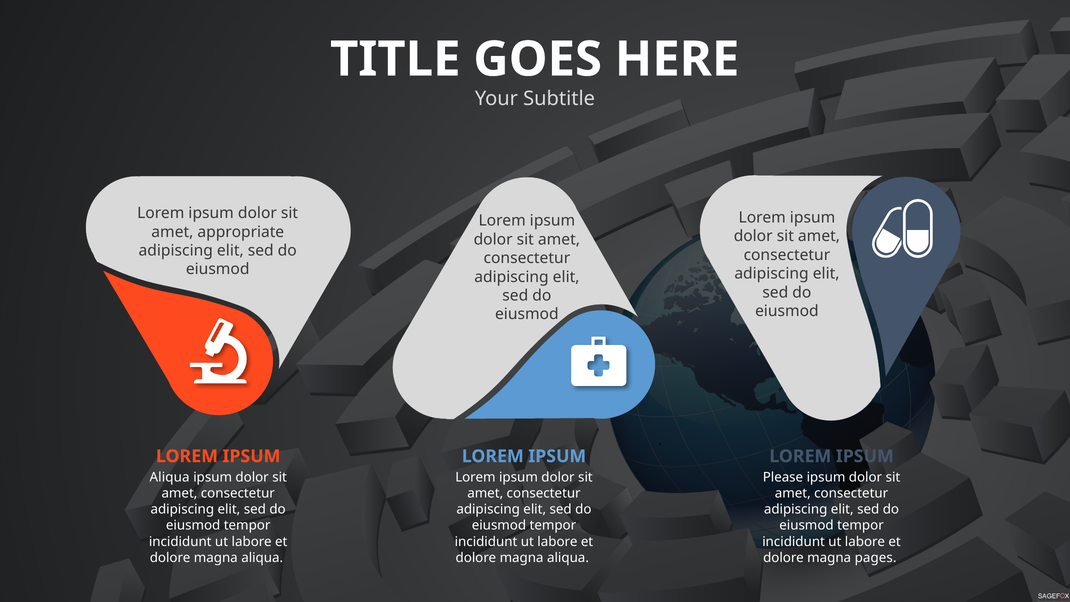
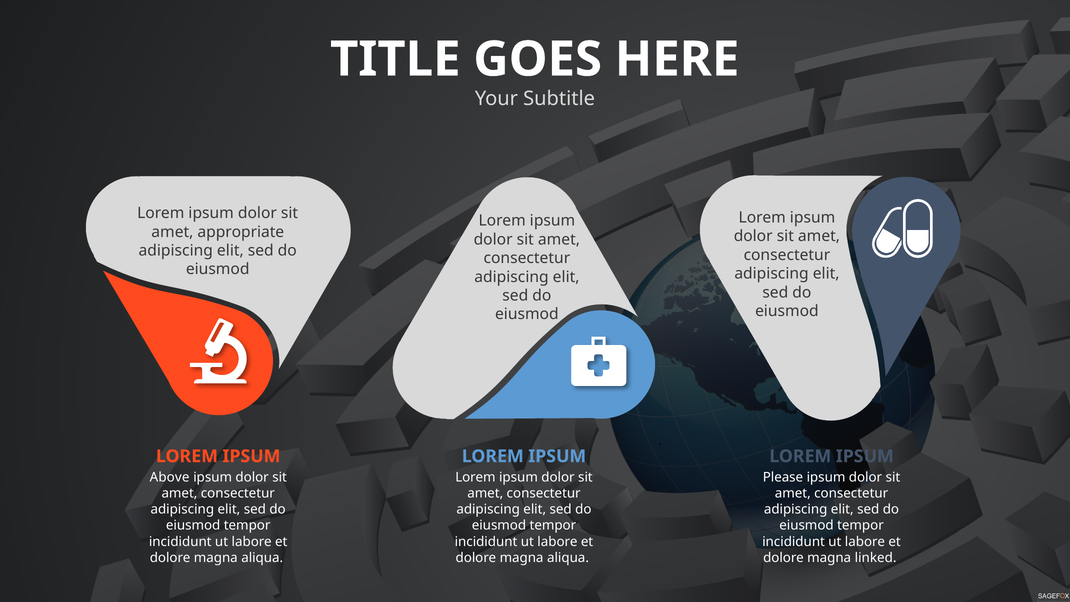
Aliqua at (170, 477): Aliqua -> Above
pages: pages -> linked
